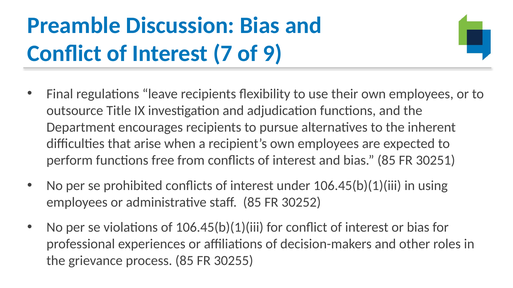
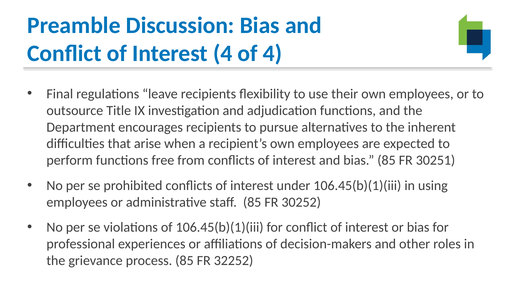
Interest 7: 7 -> 4
of 9: 9 -> 4
30255: 30255 -> 32252
